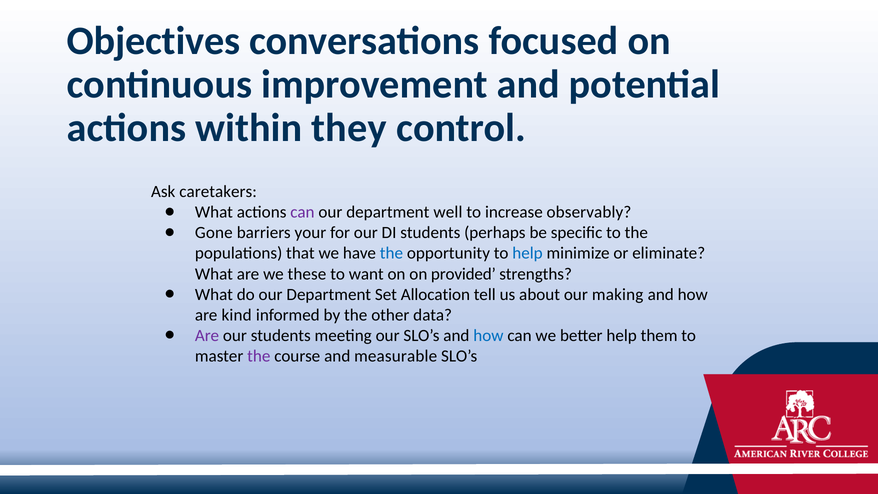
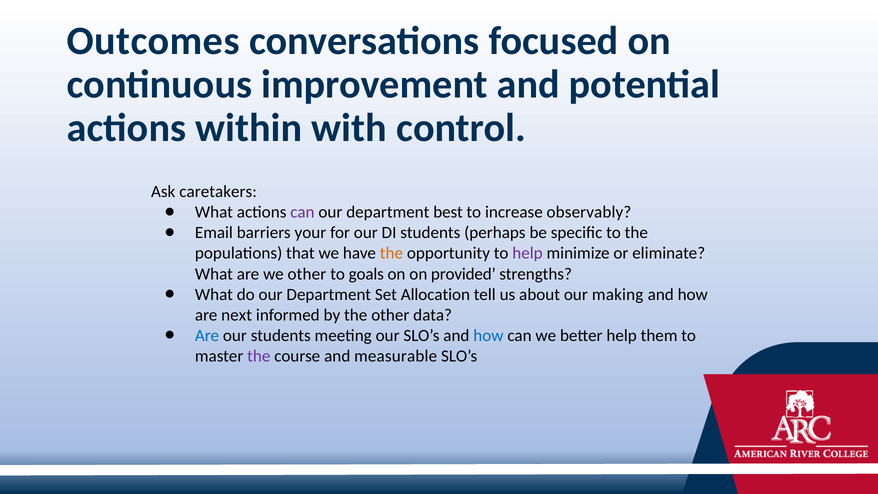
Objectives: Objectives -> Outcomes
they: they -> with
well: well -> best
Gone: Gone -> Email
the at (391, 253) colour: blue -> orange
help at (527, 253) colour: blue -> purple
we these: these -> other
want: want -> goals
kind: kind -> next
Are at (207, 335) colour: purple -> blue
